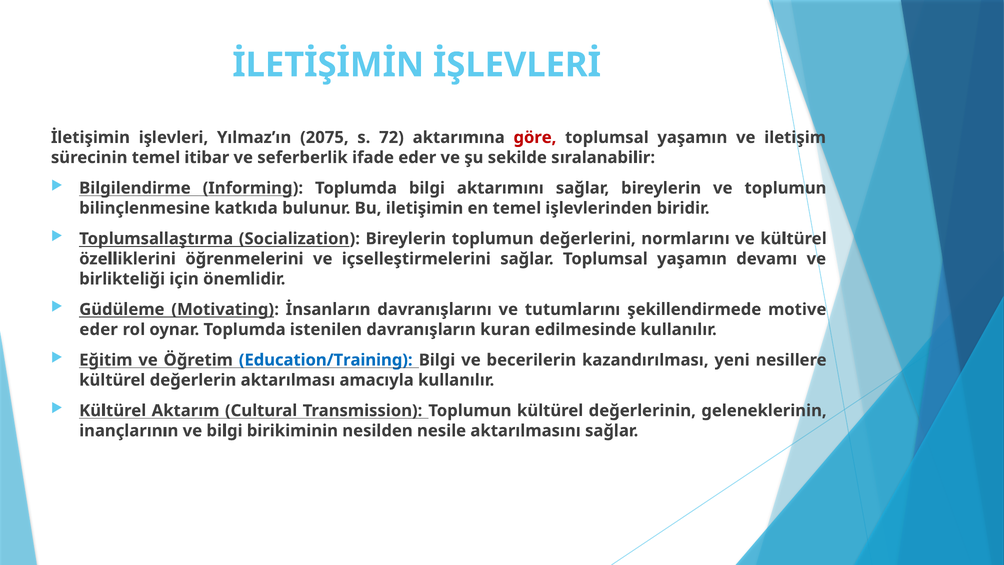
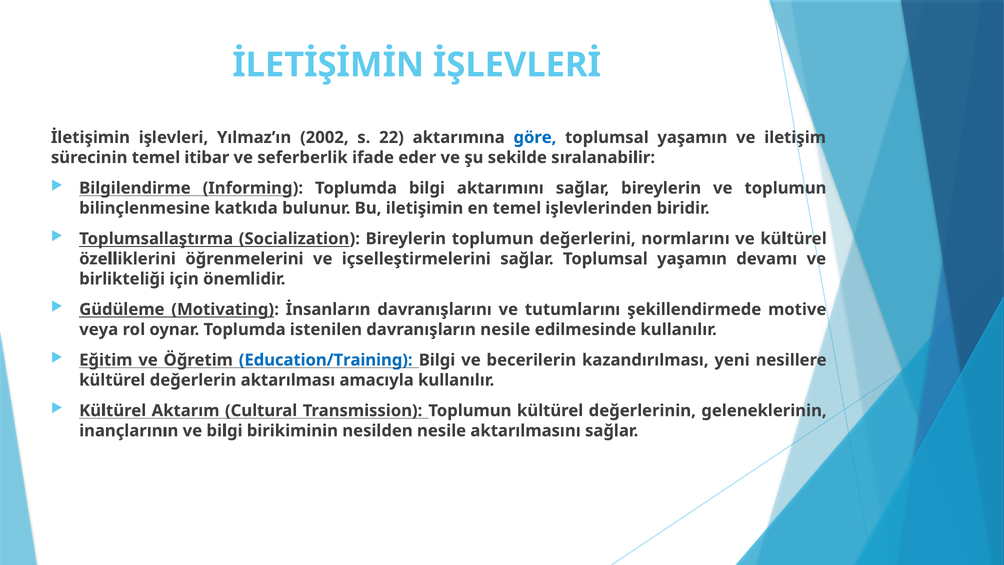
2075: 2075 -> 2002
72: 72 -> 22
göre colour: red -> blue
eder at (99, 329): eder -> veya
davranışların kuran: kuran -> nesile
